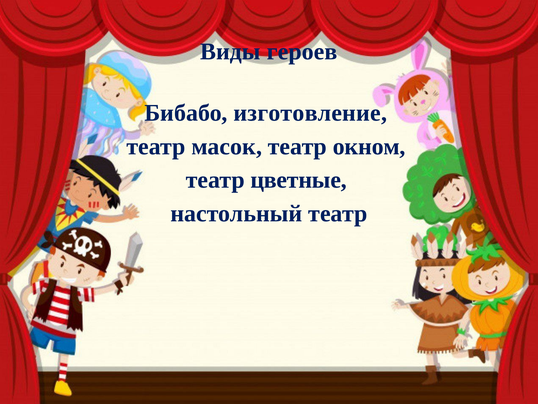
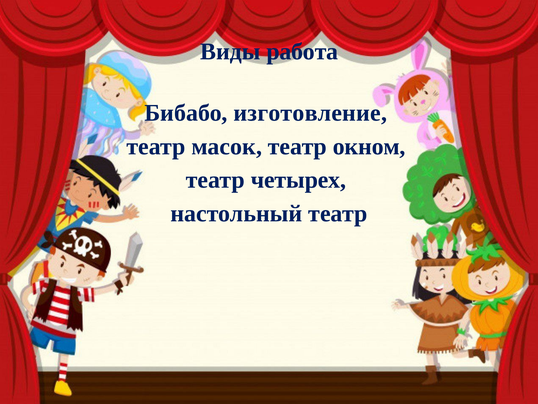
героев: героев -> работа
цветные: цветные -> четырех
